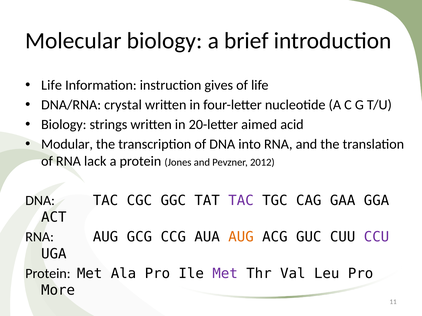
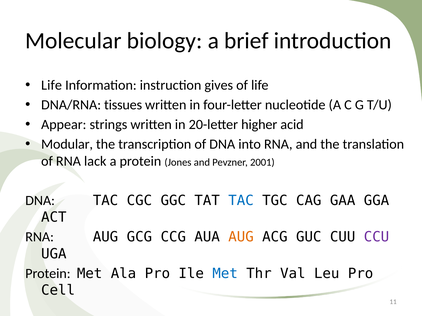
crystal: crystal -> tissues
Biology at (64, 125): Biology -> Appear
aimed: aimed -> higher
2012: 2012 -> 2001
TAC at (241, 201) colour: purple -> blue
Met at (225, 274) colour: purple -> blue
More: More -> Cell
